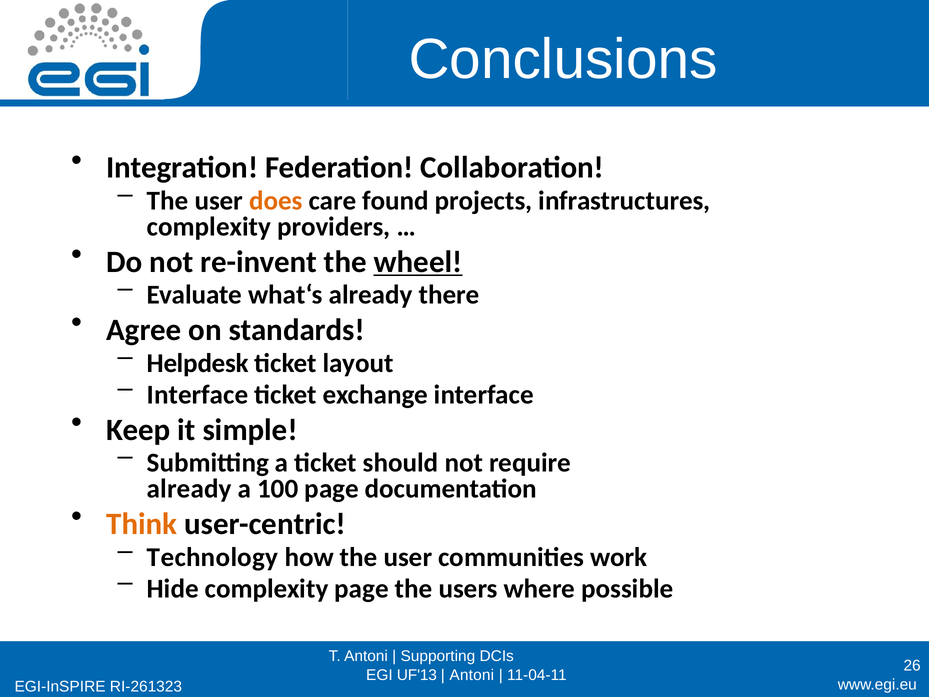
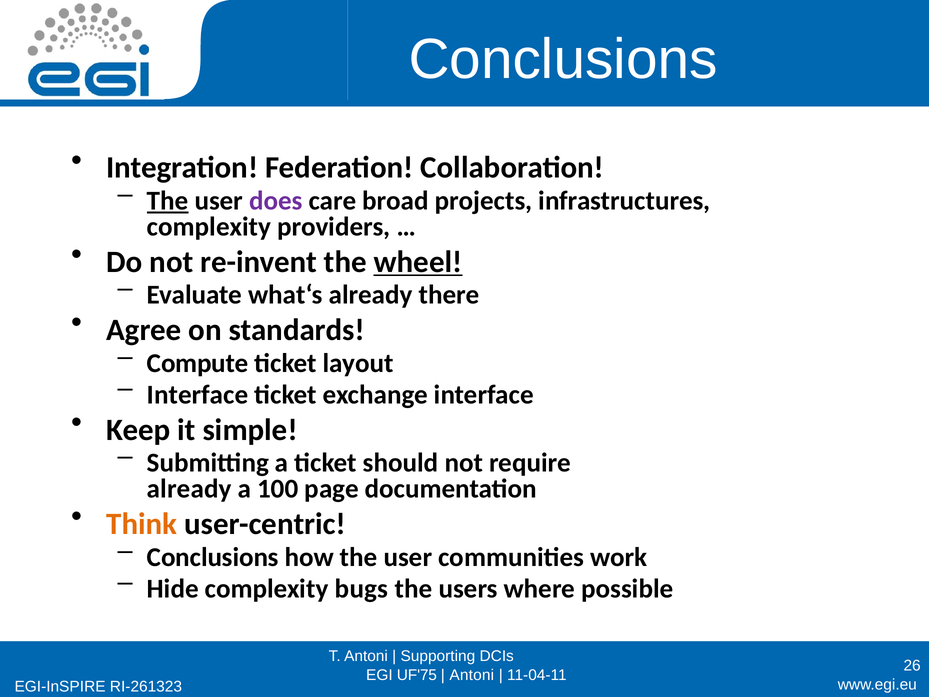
The at (168, 201) underline: none -> present
does colour: orange -> purple
found: found -> broad
Helpdesk: Helpdesk -> Compute
Technology at (213, 557): Technology -> Conclusions
complexity page: page -> bugs
UF'13: UF'13 -> UF'75
